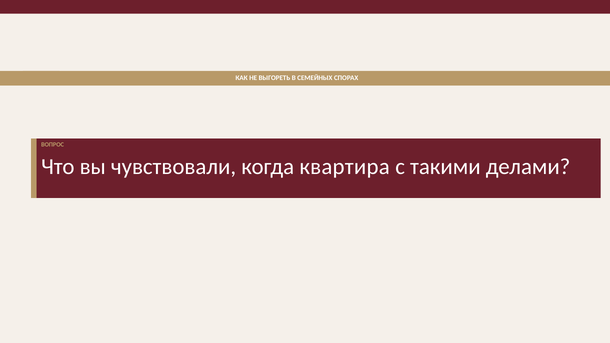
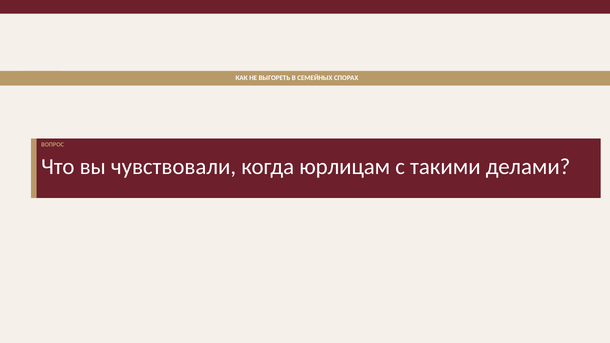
квартира: квартира -> юрлицам
